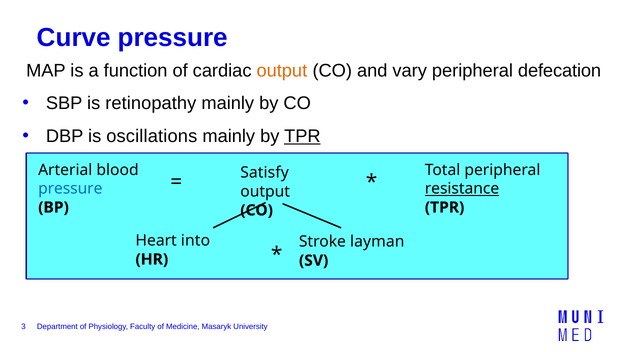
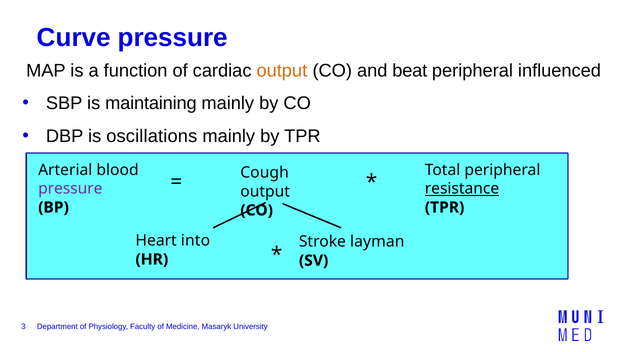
vary: vary -> beat
defecation: defecation -> influenced
retinopathy: retinopathy -> maintaining
TPR at (302, 136) underline: present -> none
Satisfy: Satisfy -> Cough
pressure at (70, 189) colour: blue -> purple
